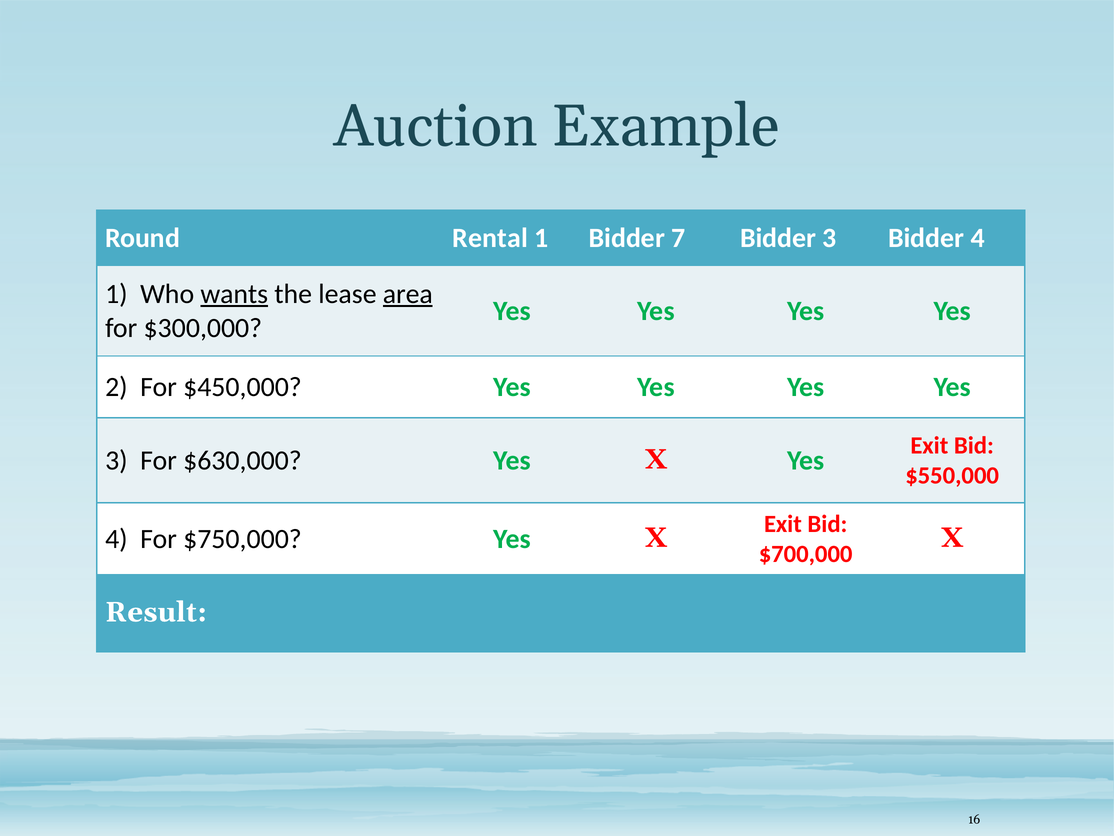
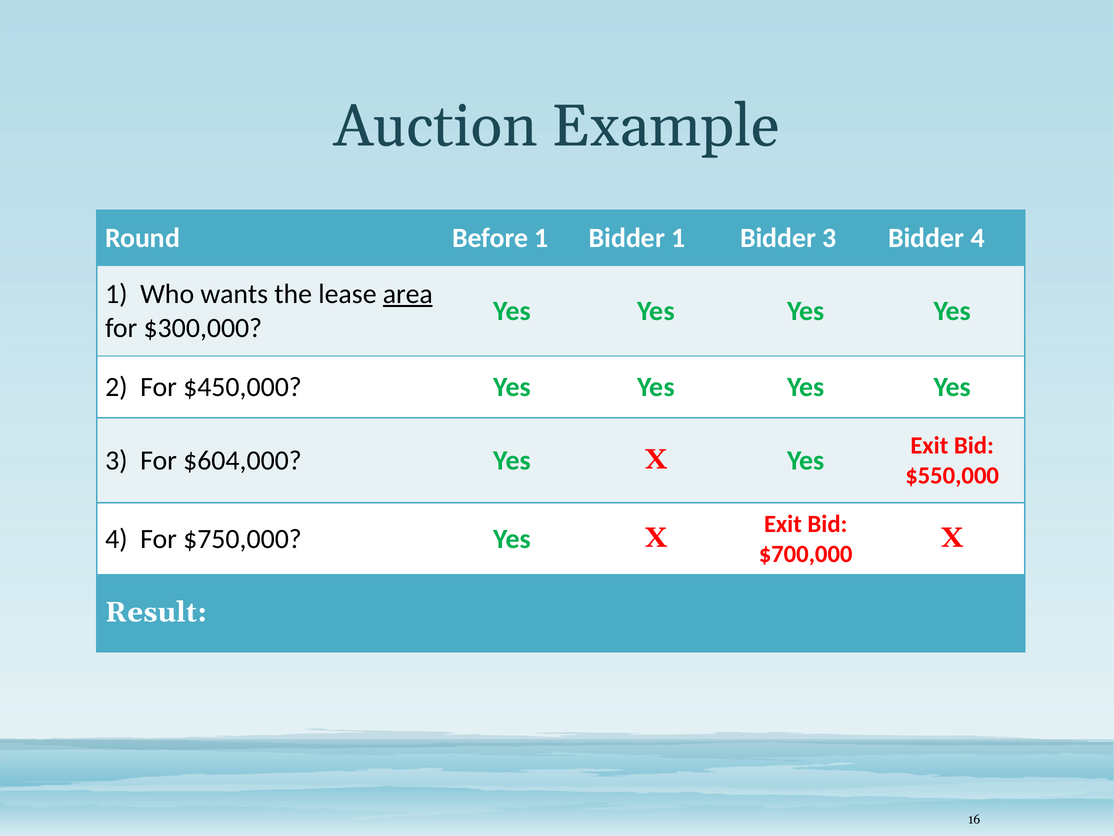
Rental: Rental -> Before
Bidder 7: 7 -> 1
wants underline: present -> none
$630,000: $630,000 -> $604,000
